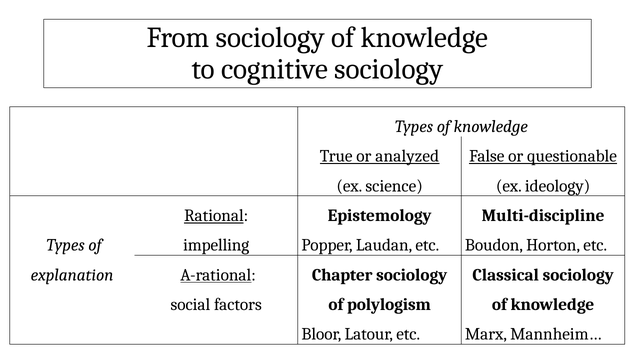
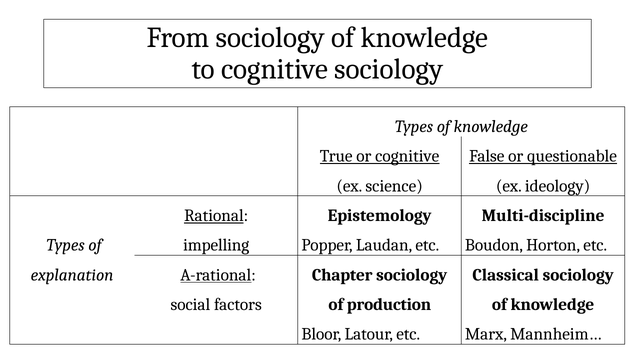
or analyzed: analyzed -> cognitive
polylogism: polylogism -> production
